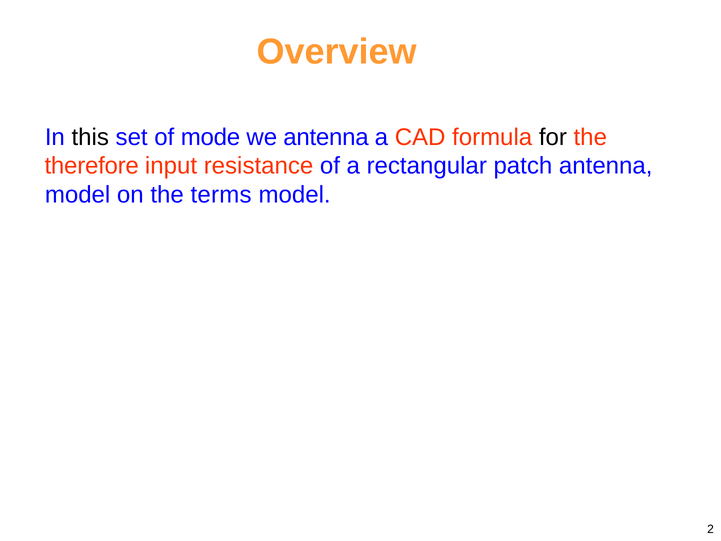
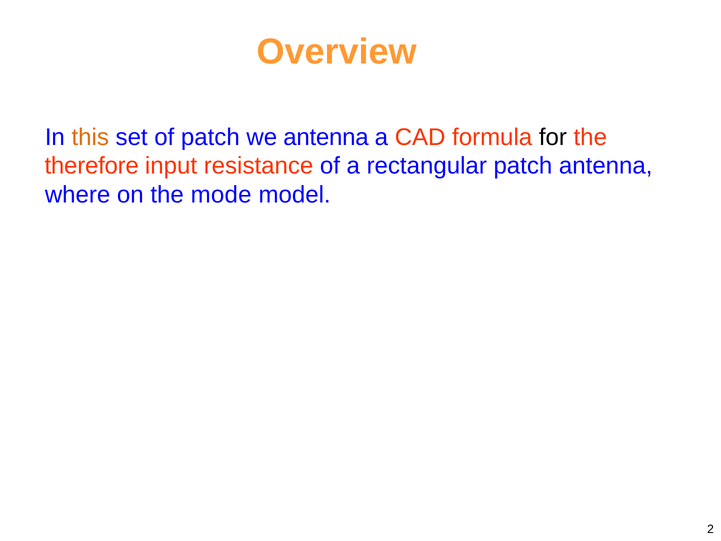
this colour: black -> orange
of mode: mode -> patch
model at (78, 195): model -> where
terms: terms -> mode
